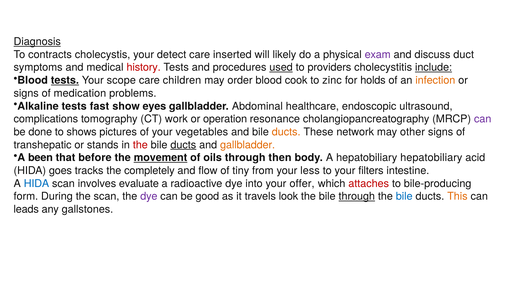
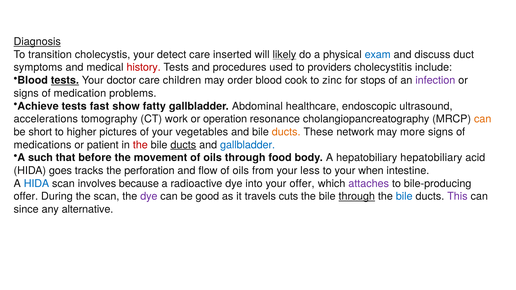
contracts: contracts -> transition
likely underline: none -> present
exam colour: purple -> blue
used underline: present -> none
include underline: present -> none
scope: scope -> doctor
holds: holds -> stops
infection colour: orange -> purple
Alkaline: Alkaline -> Achieve
eyes: eyes -> fatty
complications: complications -> accelerations
can at (483, 119) colour: purple -> orange
done: done -> short
shows: shows -> higher
other: other -> more
transhepatic: transhepatic -> medications
stands: stands -> patient
gallbladder at (248, 145) colour: orange -> blue
been: been -> such
movement underline: present -> none
then: then -> food
completely: completely -> perforation
flow of tiny: tiny -> oils
filters: filters -> when
evaluate: evaluate -> because
attaches colour: red -> purple
form at (26, 197): form -> offer
look: look -> cuts
This colour: orange -> purple
leads: leads -> since
gallstones: gallstones -> alternative
